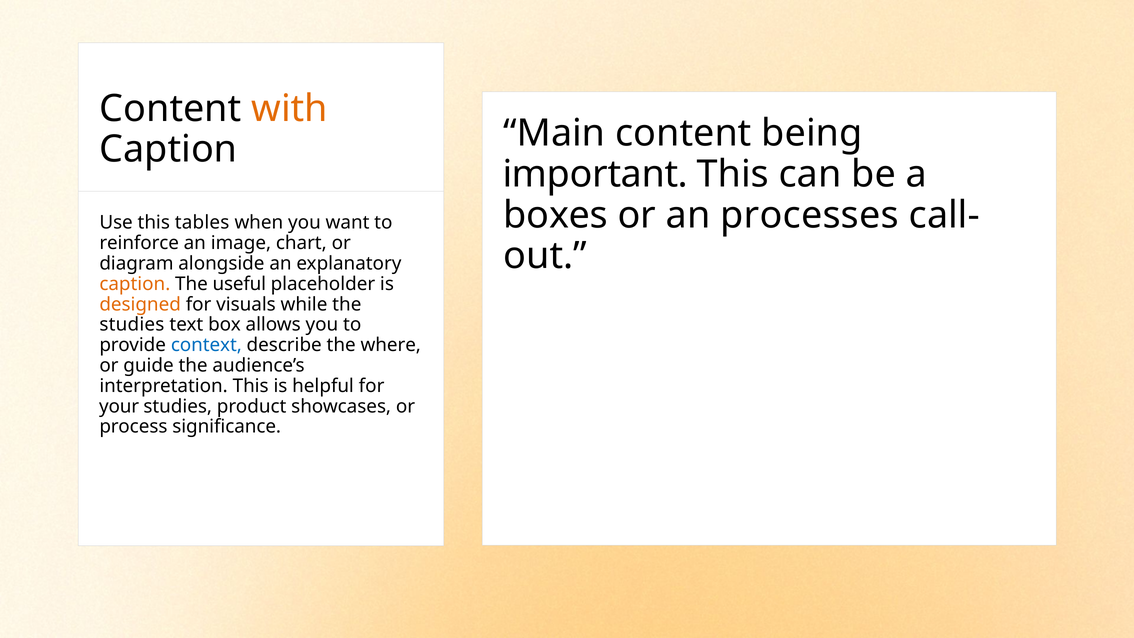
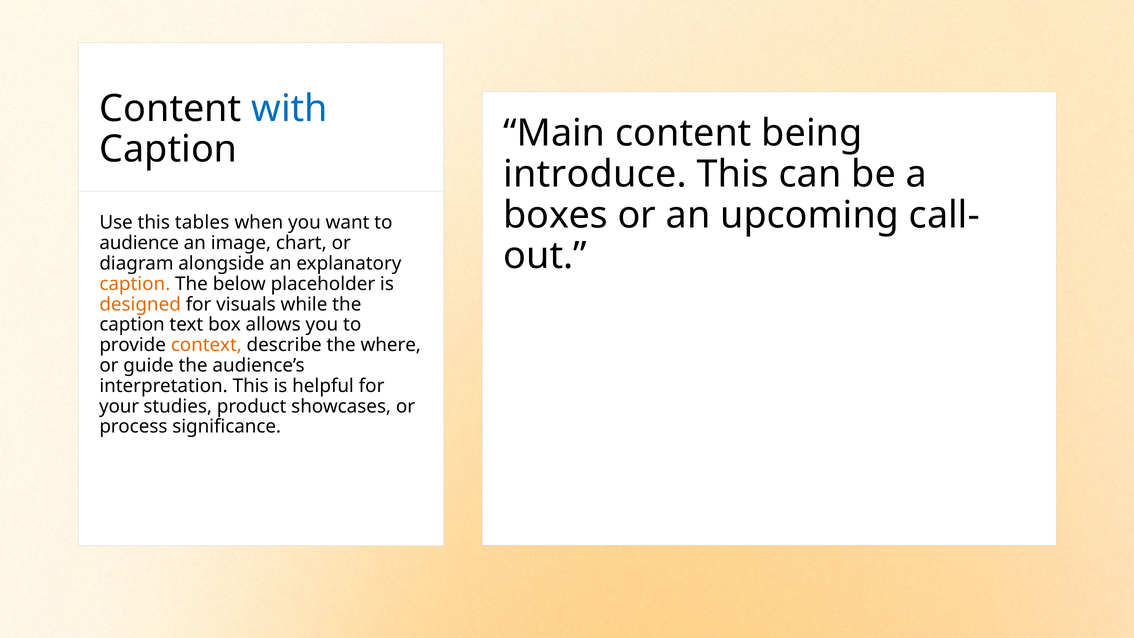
with colour: orange -> blue
important: important -> introduce
processes: processes -> upcoming
reinforce: reinforce -> audience
useful: useful -> below
studies at (132, 325): studies -> caption
context colour: blue -> orange
